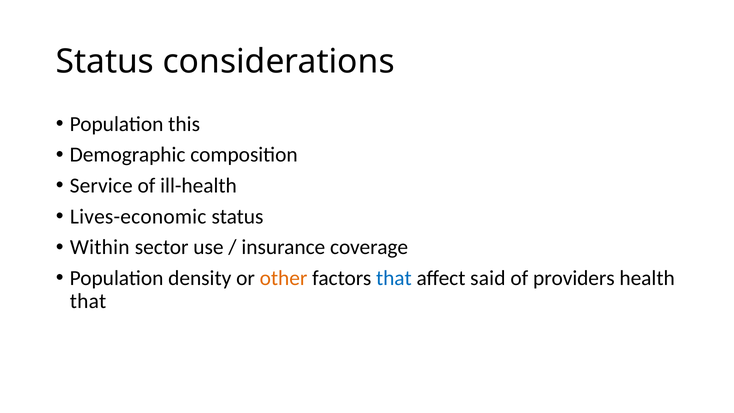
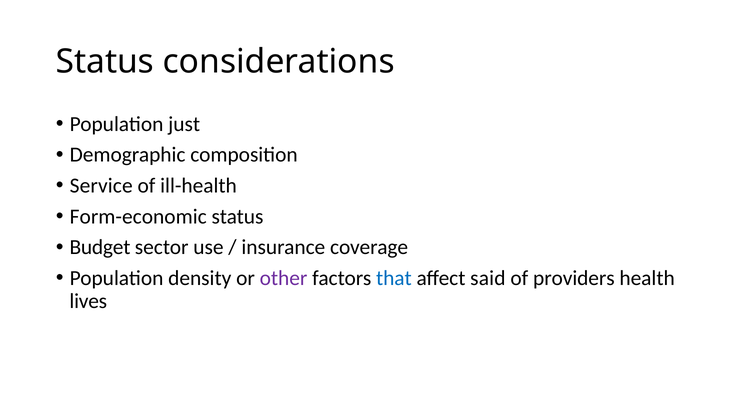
this: this -> just
Lives-economic: Lives-economic -> Form-economic
Within: Within -> Budget
other colour: orange -> purple
that at (88, 301): that -> lives
